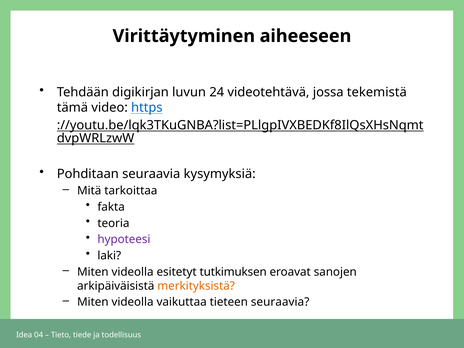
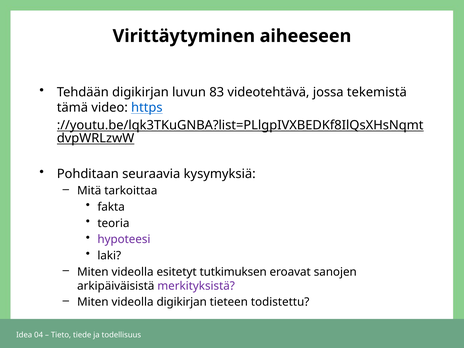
24: 24 -> 83
merkityksistä colour: orange -> purple
videolla vaikuttaa: vaikuttaa -> digikirjan
tieteen seuraavia: seuraavia -> todistettu
